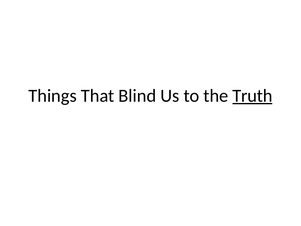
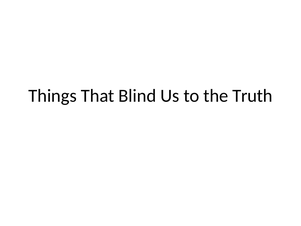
Truth underline: present -> none
